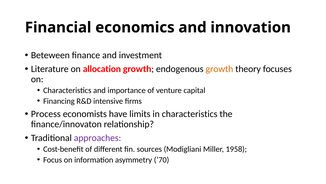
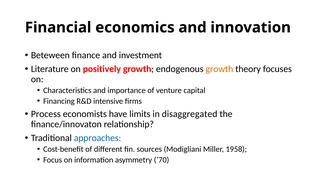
allocation: allocation -> positively
in characteristics: characteristics -> disaggregated
approaches colour: purple -> blue
